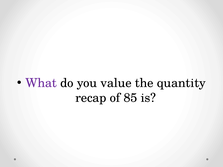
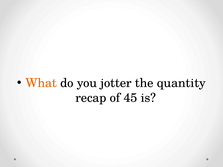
What colour: purple -> orange
value: value -> jotter
85: 85 -> 45
